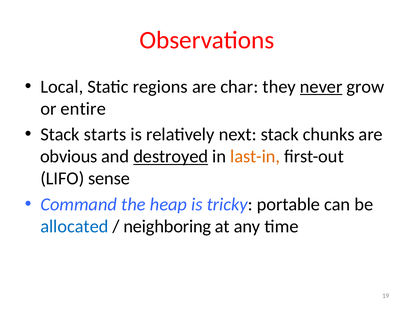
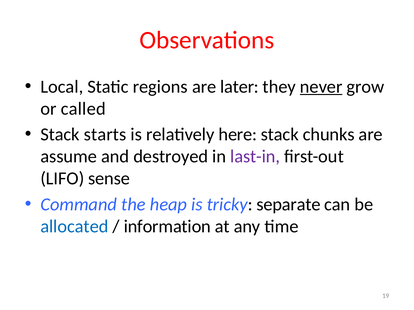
char: char -> later
entire: entire -> called
next: next -> here
obvious: obvious -> assume
destroyed underline: present -> none
last-in colour: orange -> purple
portable: portable -> separate
neighboring: neighboring -> information
